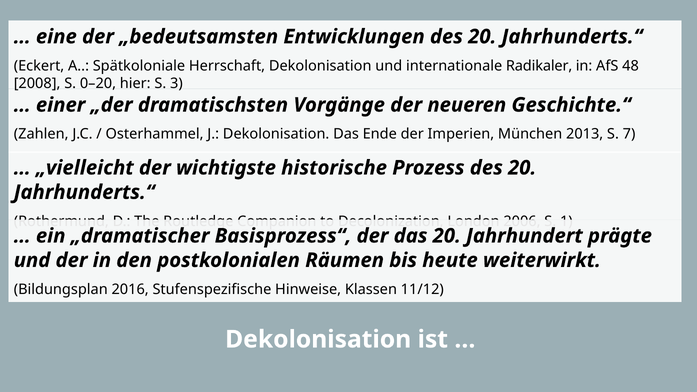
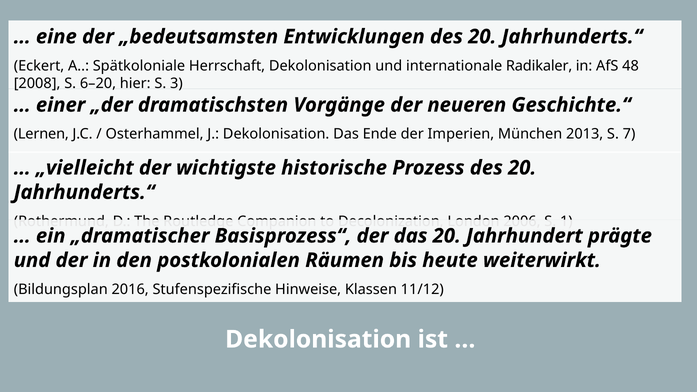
0–20: 0–20 -> 6–20
Zahlen: Zahlen -> Lernen
